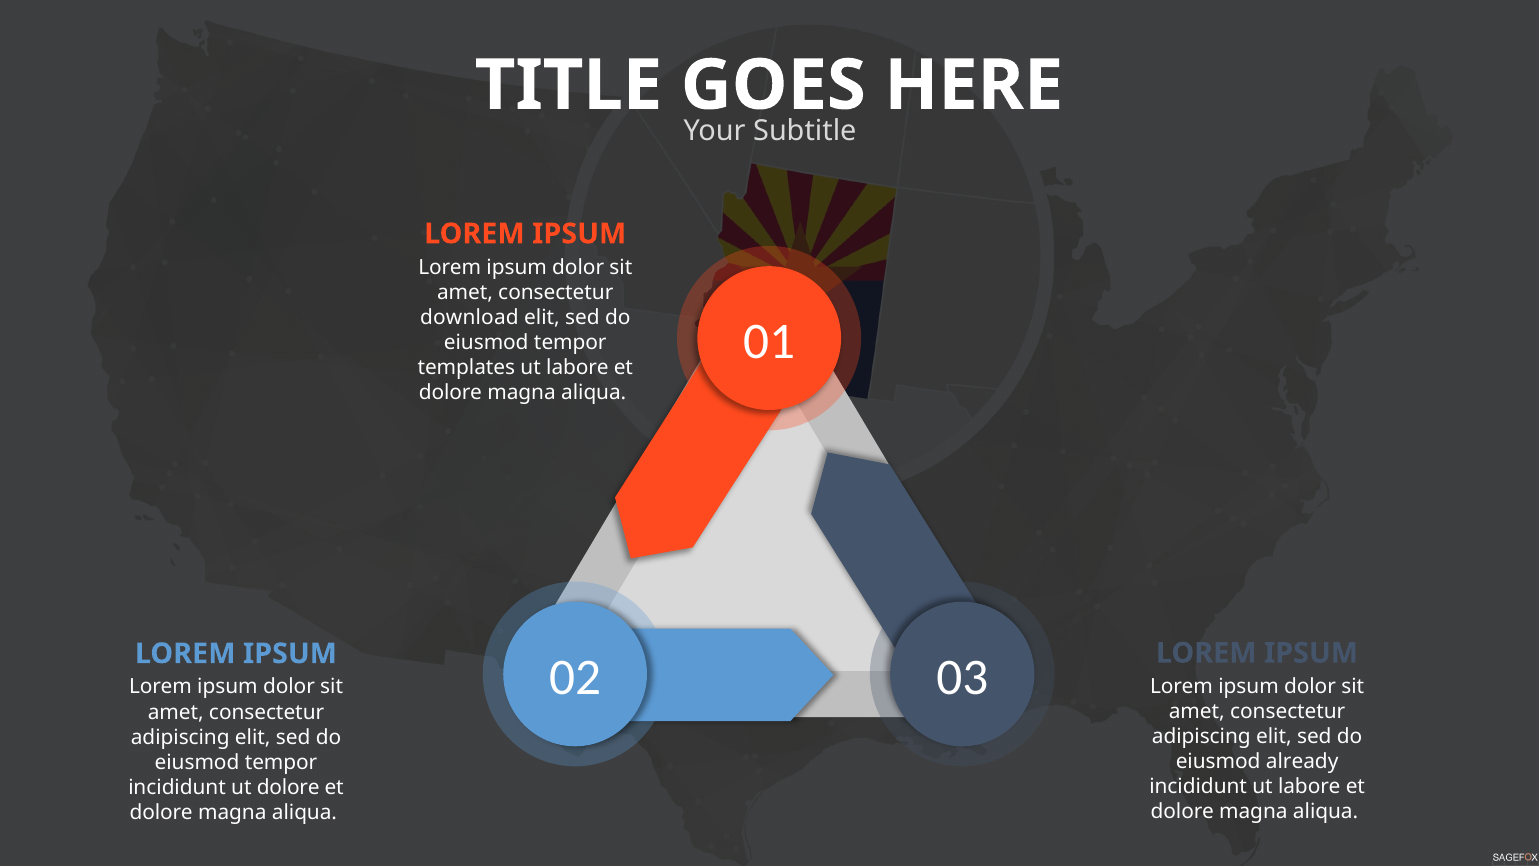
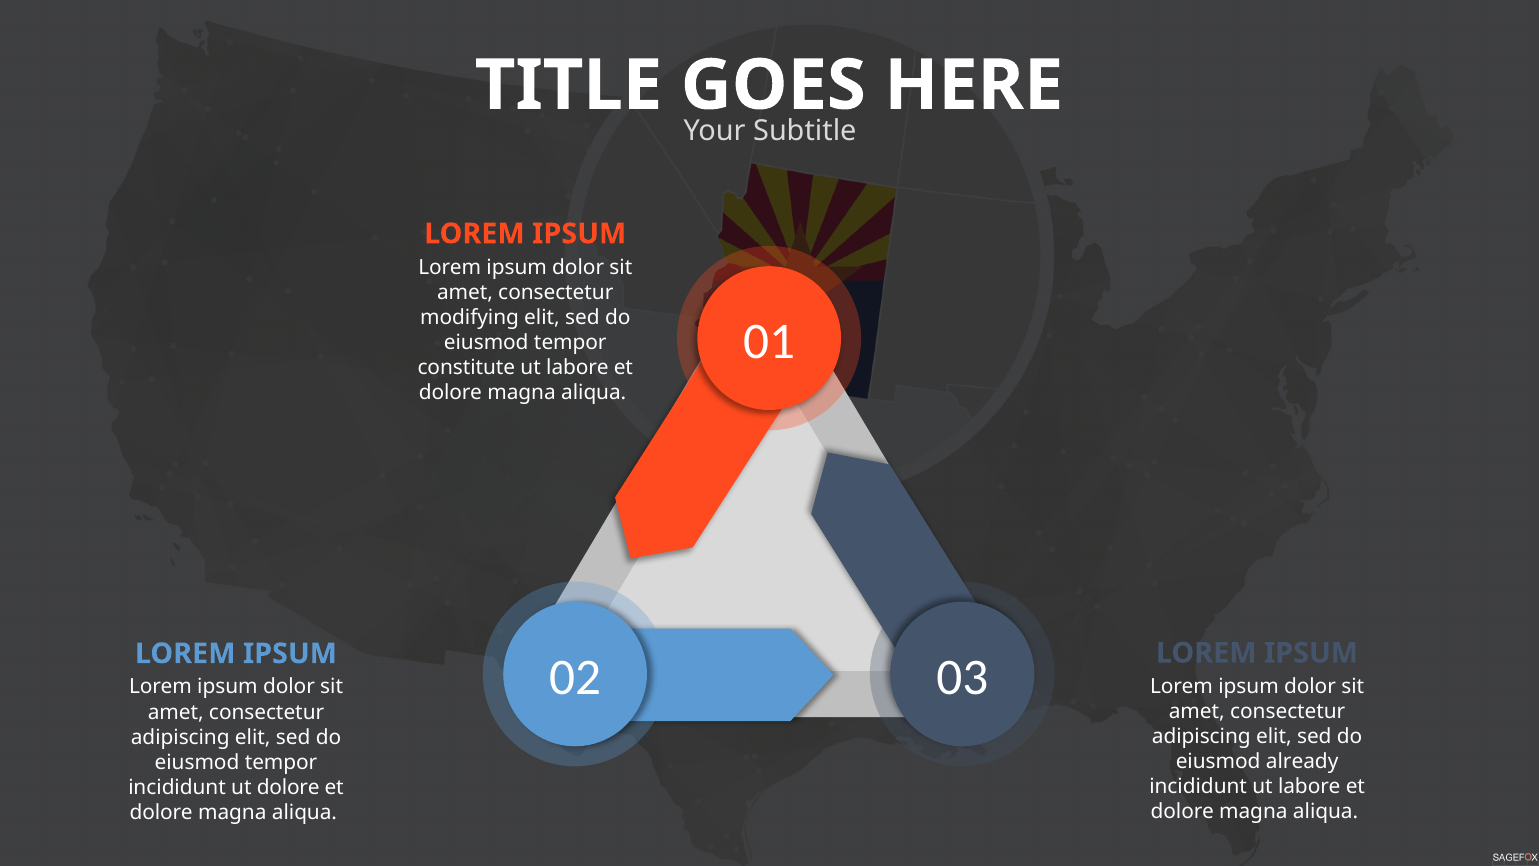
download: download -> modifying
templates: templates -> constitute
